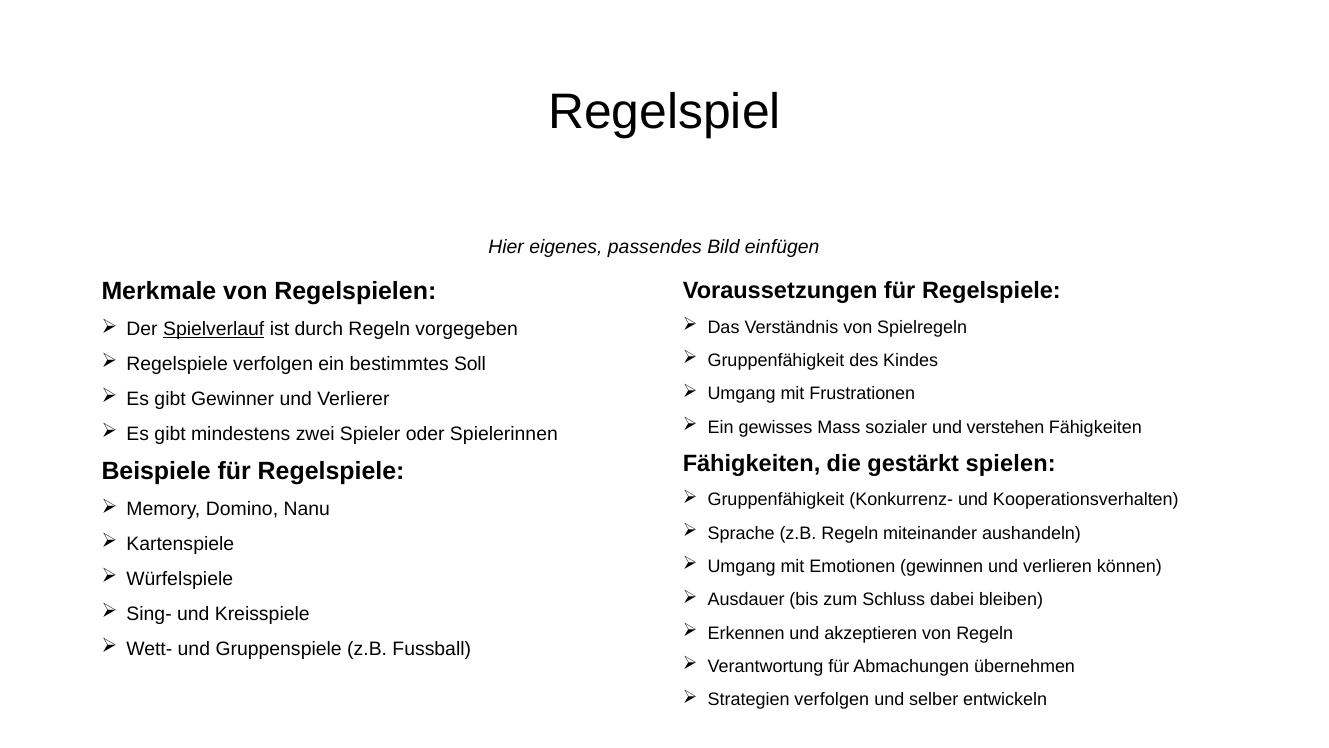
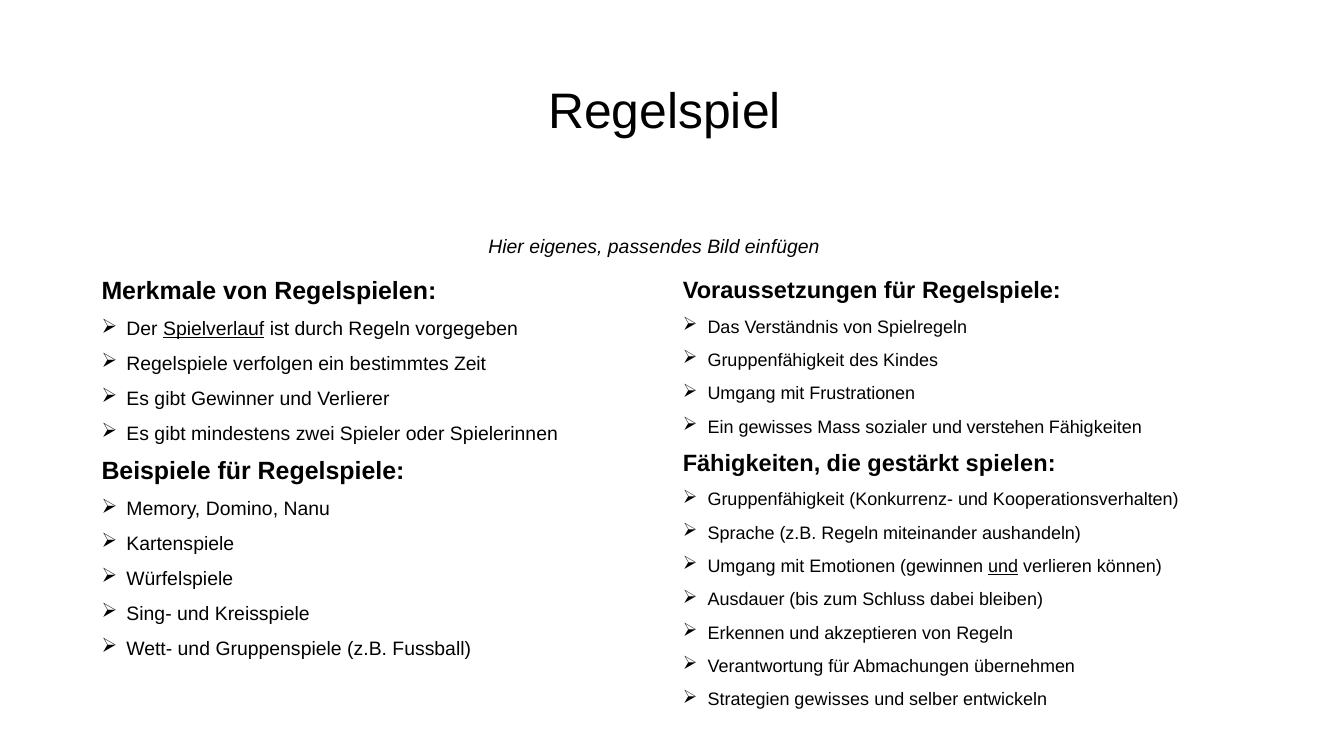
Soll: Soll -> Zeit
und at (1003, 566) underline: none -> present
Strategien verfolgen: verfolgen -> gewisses
